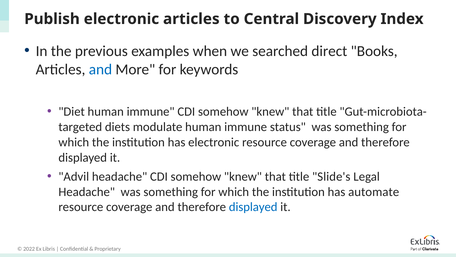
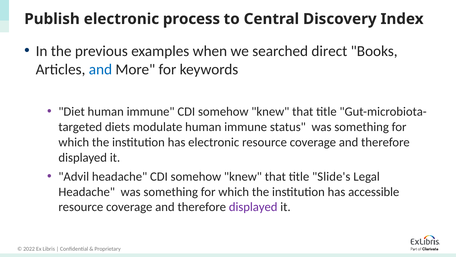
electronic articles: articles -> process
automate: automate -> accessible
displayed at (253, 207) colour: blue -> purple
